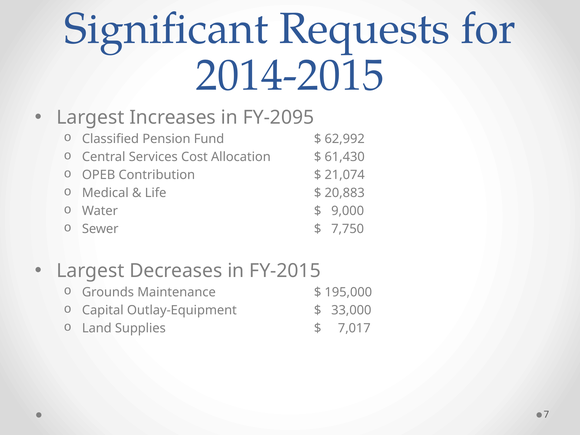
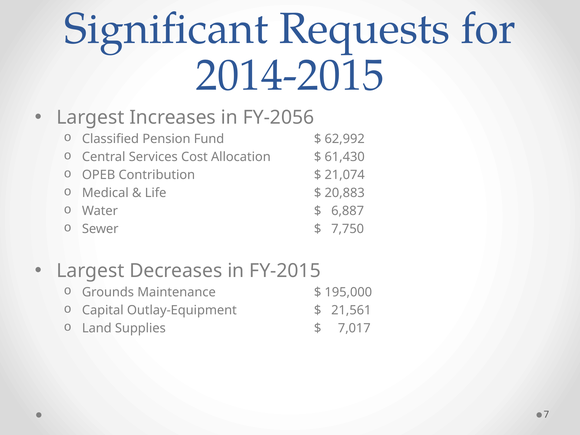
FY-2095: FY-2095 -> FY-2056
9,000: 9,000 -> 6,887
33,000: 33,000 -> 21,561
